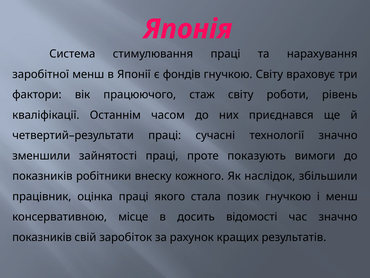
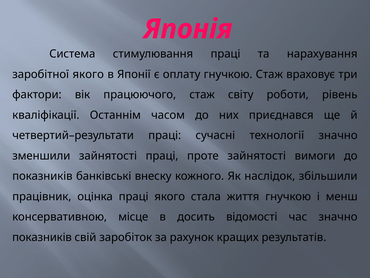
заробітної менш: менш -> якого
фондів: фондів -> оплату
гнучкою Світу: Світу -> Стаж
проте показують: показують -> зайнятості
робітники: робітники -> банківські
позик: позик -> життя
